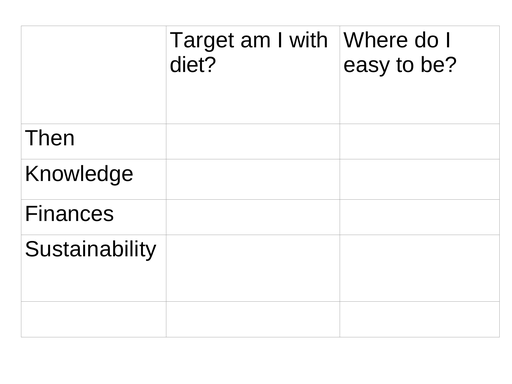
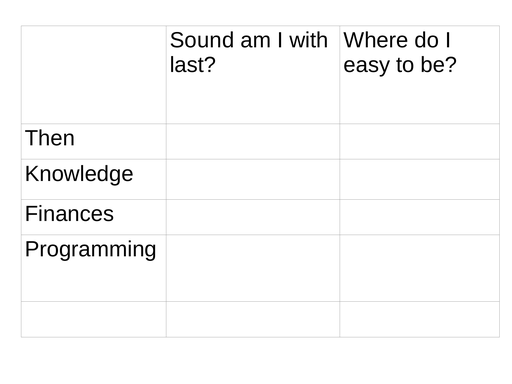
Target: Target -> Sound
diet: diet -> last
Sustainability: Sustainability -> Programming
